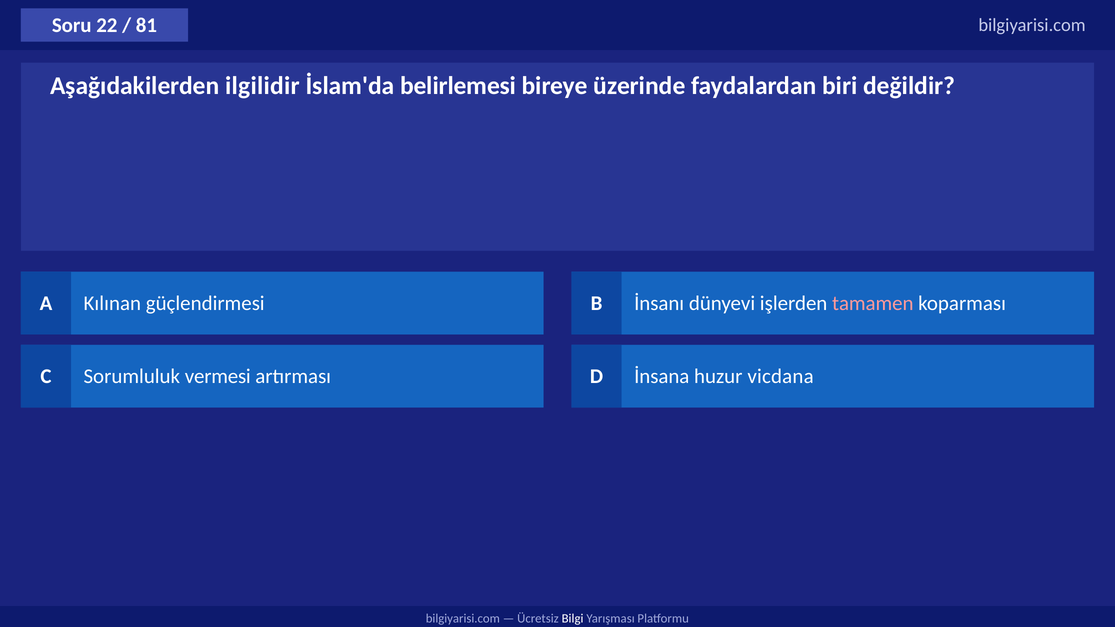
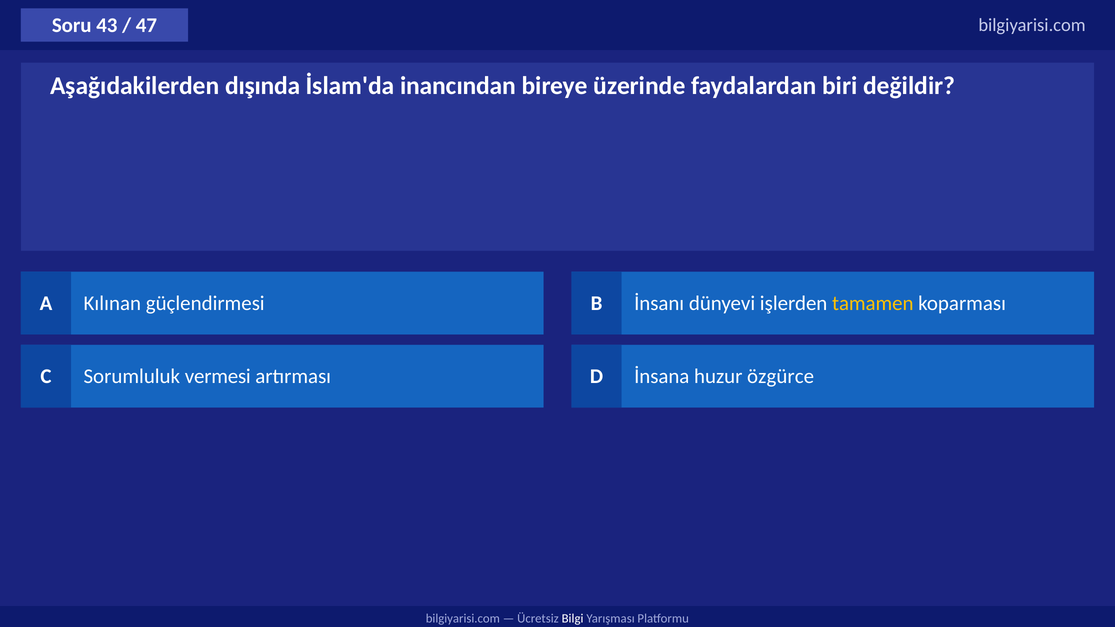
22: 22 -> 43
81: 81 -> 47
ilgilidir: ilgilidir -> dışında
belirlemesi: belirlemesi -> inancından
tamamen colour: pink -> yellow
vicdana: vicdana -> özgürce
